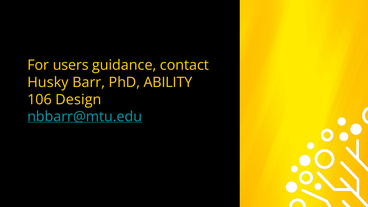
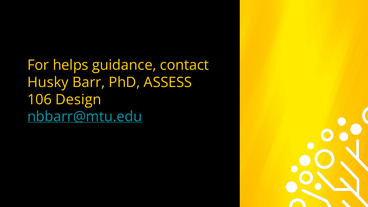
users: users -> helps
ABILITY: ABILITY -> ASSESS
